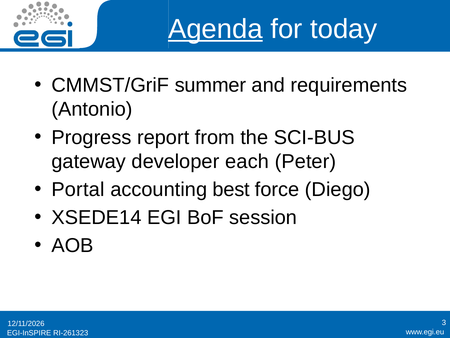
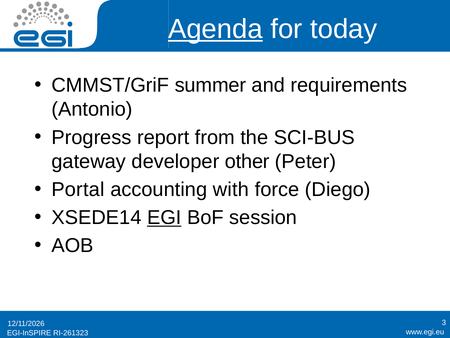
each: each -> other
best: best -> with
EGI underline: none -> present
